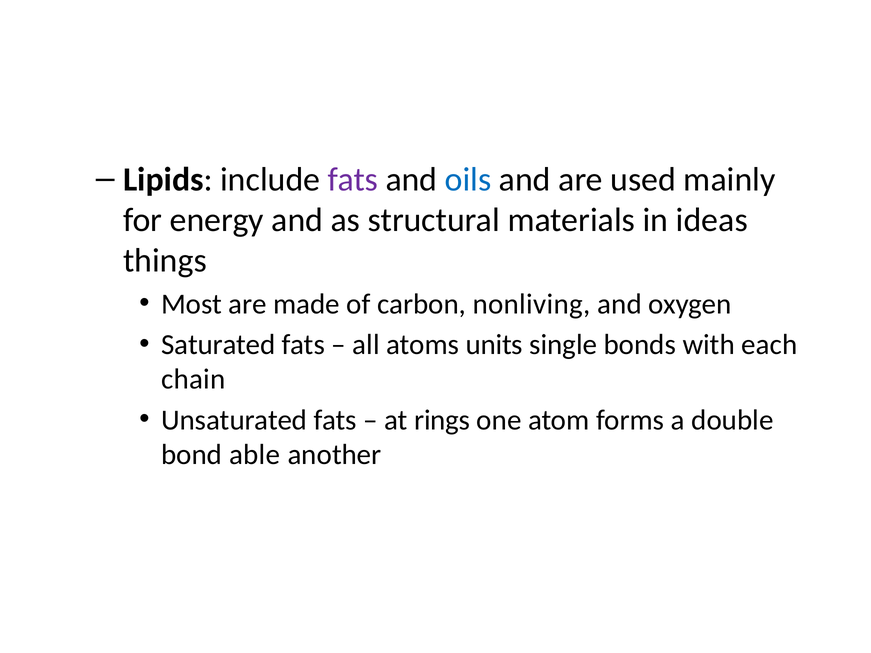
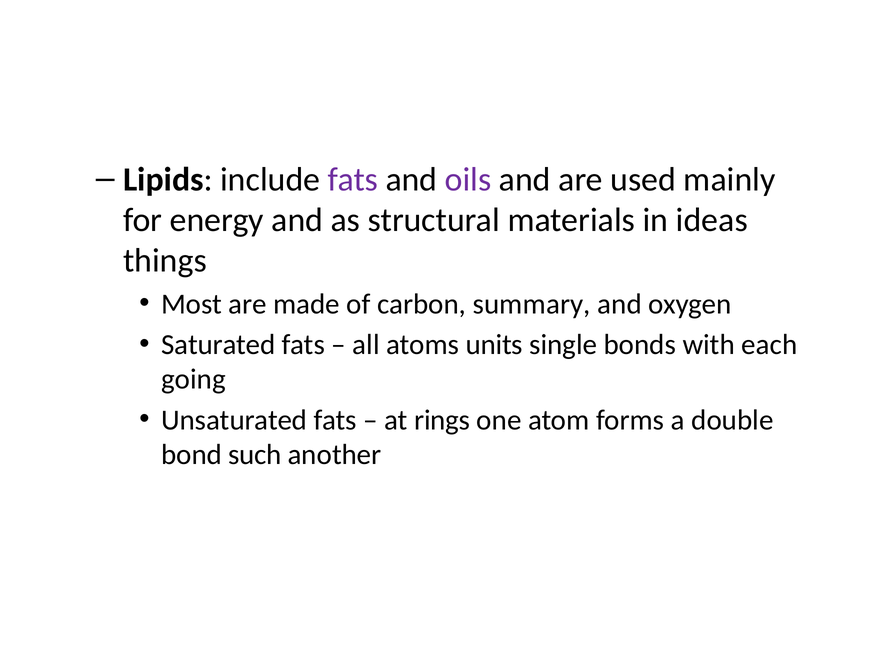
oils colour: blue -> purple
nonliving: nonliving -> summary
chain: chain -> going
able: able -> such
